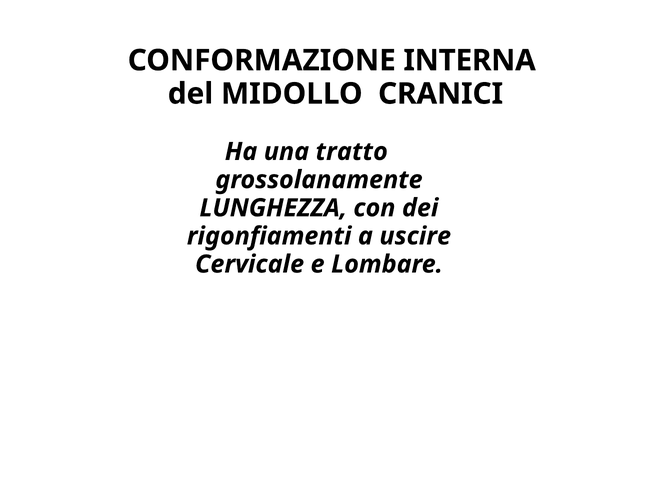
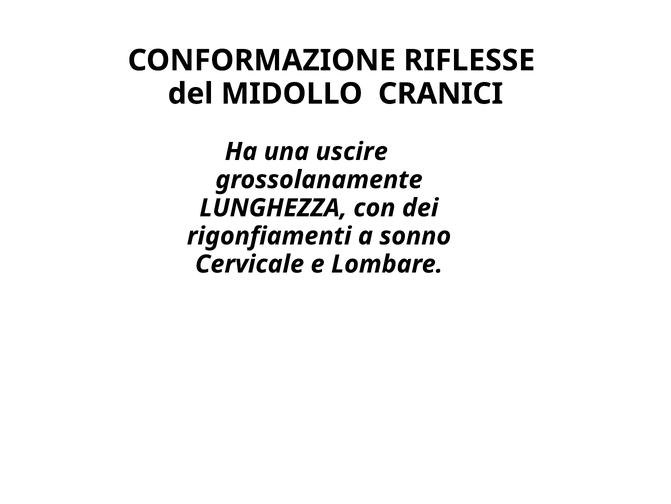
INTERNA: INTERNA -> RIFLESSE
tratto: tratto -> uscire
uscire: uscire -> sonno
